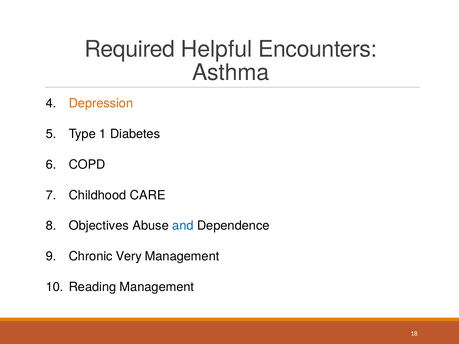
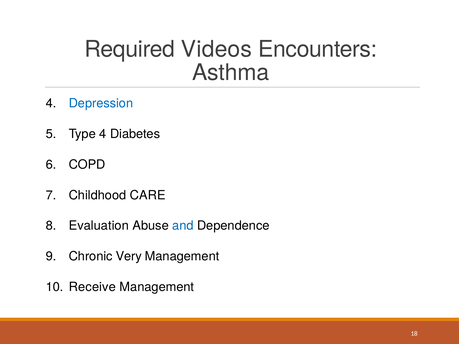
Helpful: Helpful -> Videos
Depression colour: orange -> blue
Type 1: 1 -> 4
Objectives: Objectives -> Evaluation
Reading: Reading -> Receive
